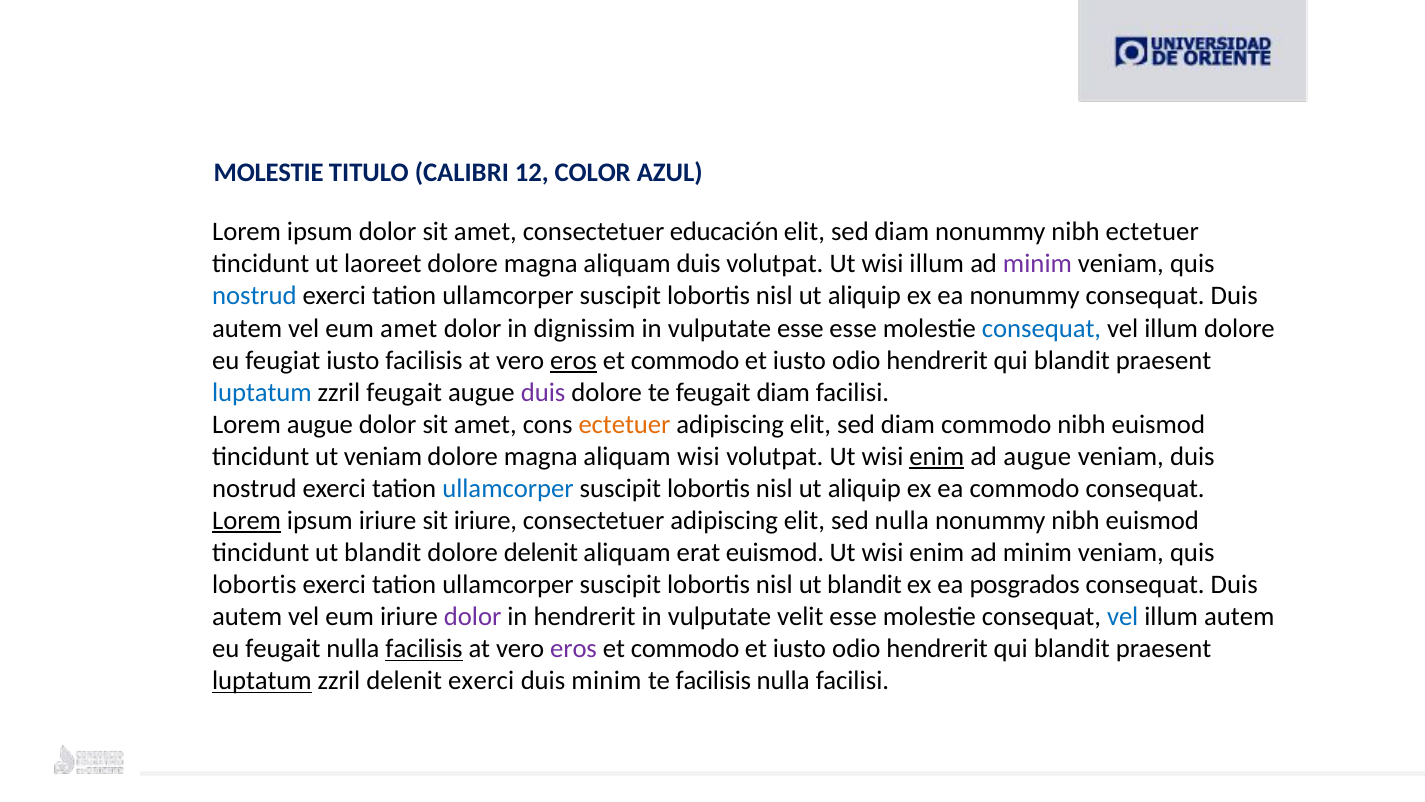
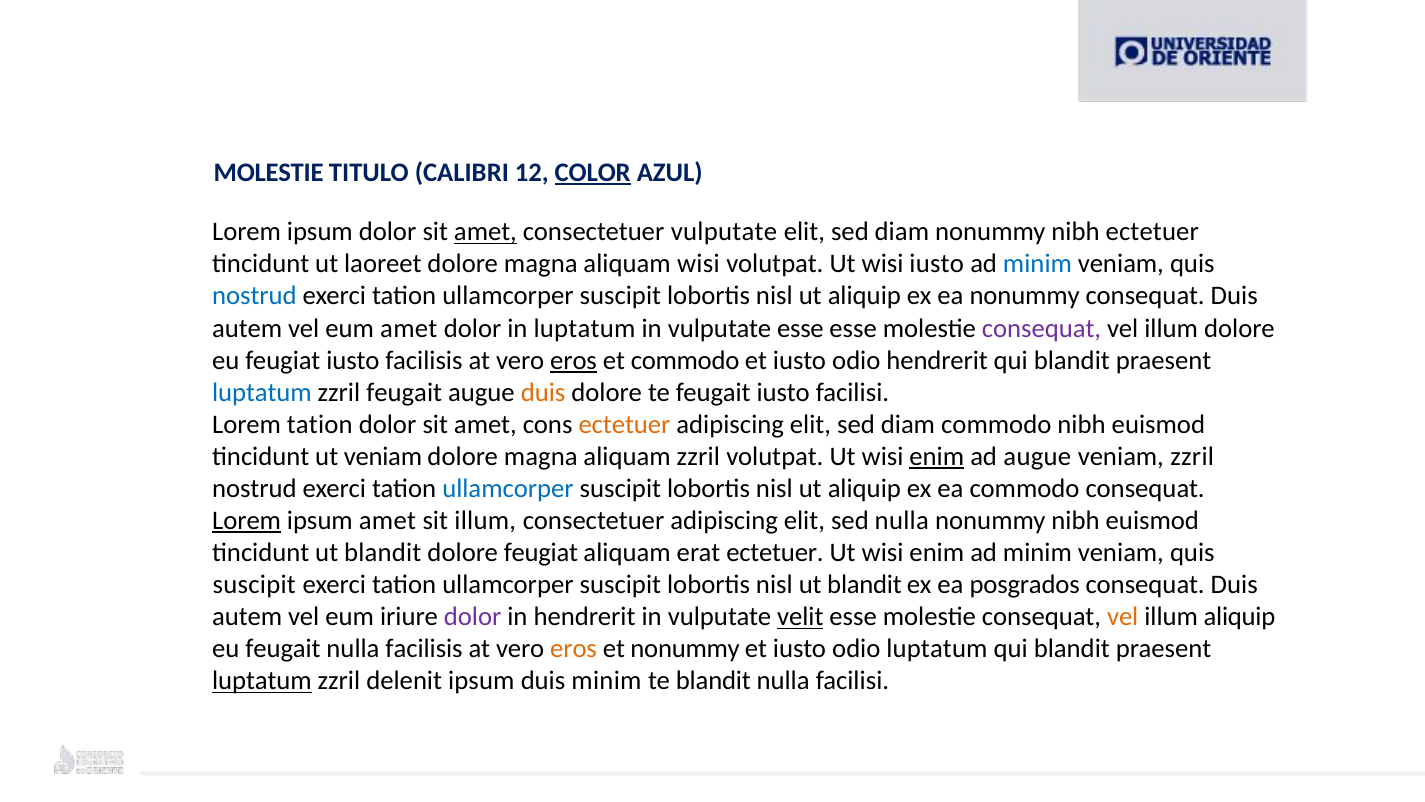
COLOR underline: none -> present
amet at (485, 232) underline: none -> present
consectetuer educación: educación -> vulputate
aliquam duis: duis -> wisi
wisi illum: illum -> iusto
minim at (1037, 264) colour: purple -> blue
in dignissim: dignissim -> luptatum
consequat at (1041, 328) colour: blue -> purple
duis at (543, 392) colour: purple -> orange
feugait diam: diam -> iusto
Lorem augue: augue -> tation
aliquam wisi: wisi -> zzril
veniam duis: duis -> zzril
ipsum iriure: iriure -> amet
sit iriure: iriure -> illum
dolore delenit: delenit -> feugiat
erat euismod: euismod -> ectetuer
lobortis at (254, 585): lobortis -> suscipit
velit underline: none -> present
vel at (1123, 617) colour: blue -> orange
illum autem: autem -> aliquip
facilisis at (424, 649) underline: present -> none
eros at (574, 649) colour: purple -> orange
commodo at (685, 649): commodo -> nonummy
hendrerit at (937, 649): hendrerit -> luptatum
delenit exerci: exerci -> ipsum
te facilisis: facilisis -> blandit
